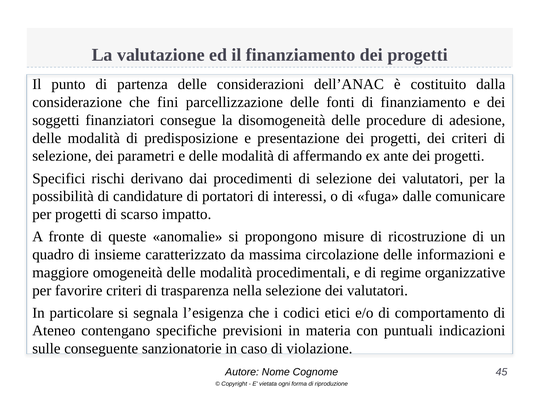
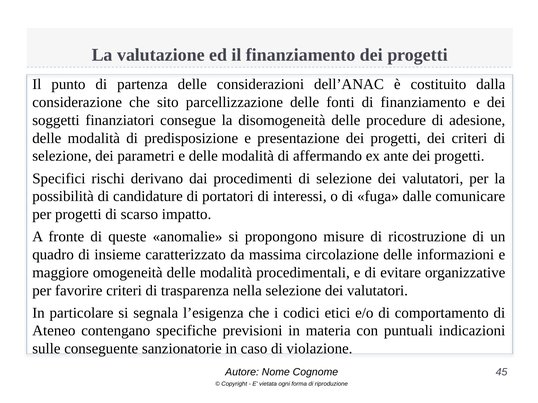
fini: fini -> sito
regime: regime -> evitare
